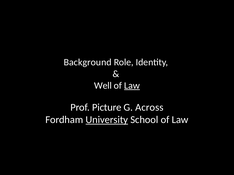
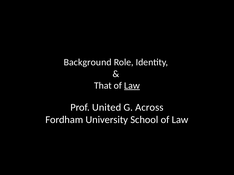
Well: Well -> That
Picture: Picture -> United
University underline: present -> none
